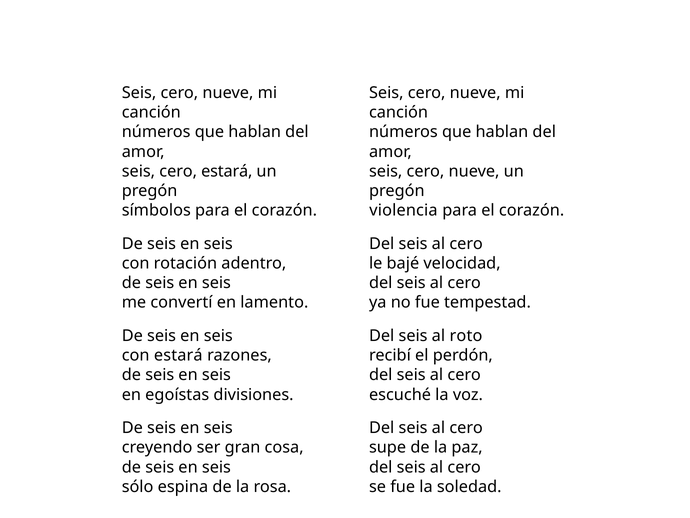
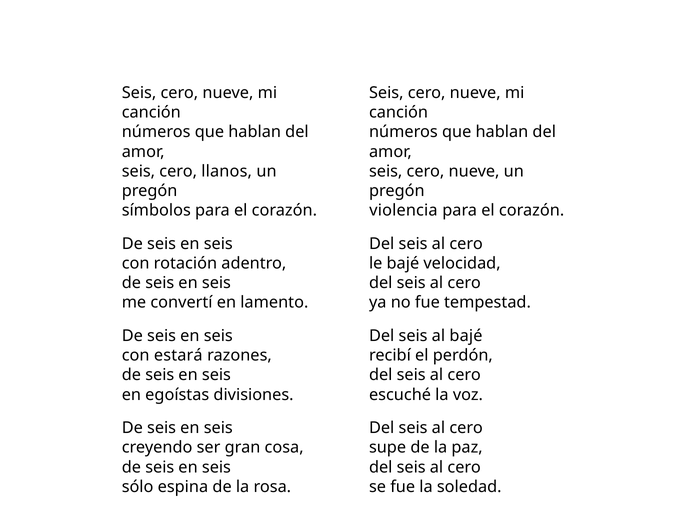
cero estará: estará -> llanos
al roto: roto -> bajé
